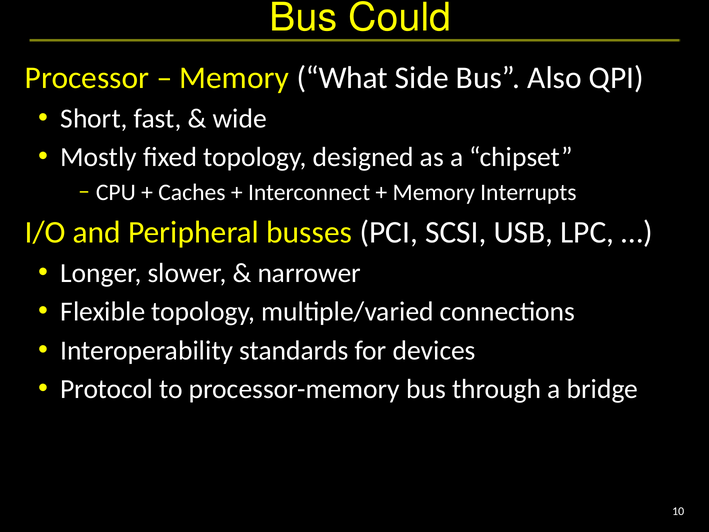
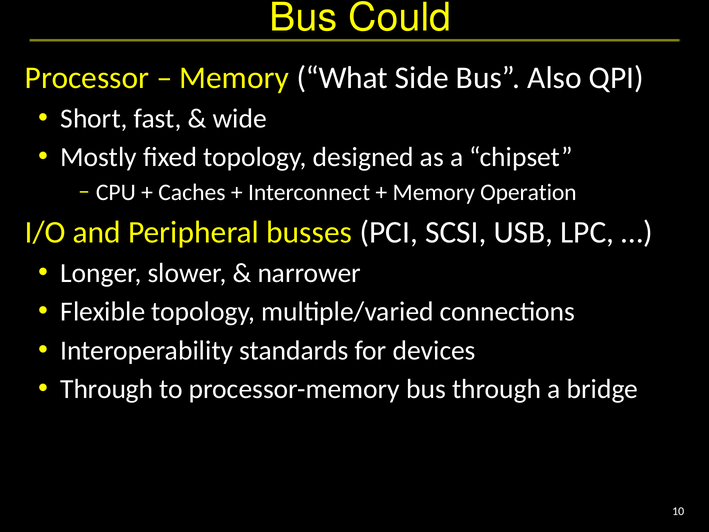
Interrupts: Interrupts -> Operation
Protocol at (107, 389): Protocol -> Through
